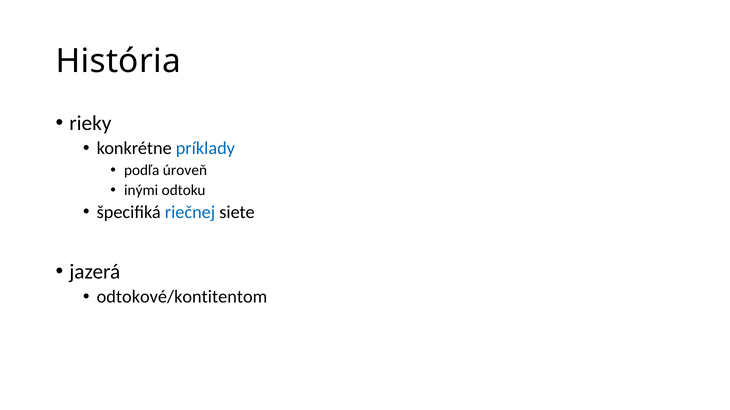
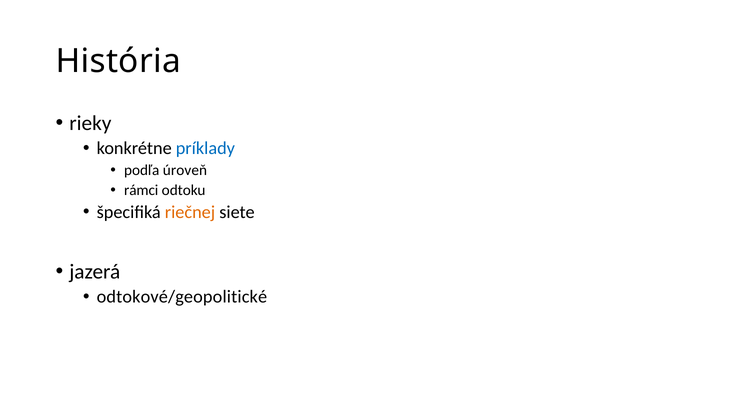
inými: inými -> rámci
riečnej colour: blue -> orange
odtokové/kontitentom: odtokové/kontitentom -> odtokové/geopolitické
